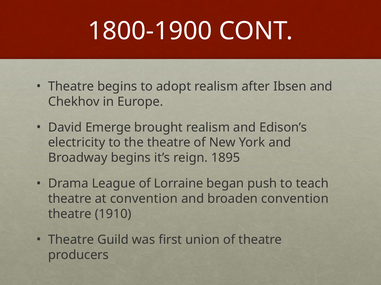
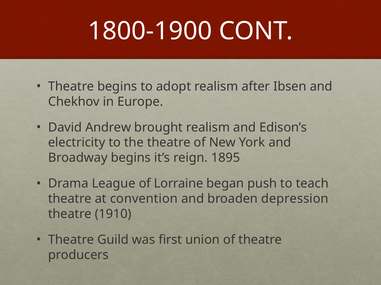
Emerge: Emerge -> Andrew
broaden convention: convention -> depression
